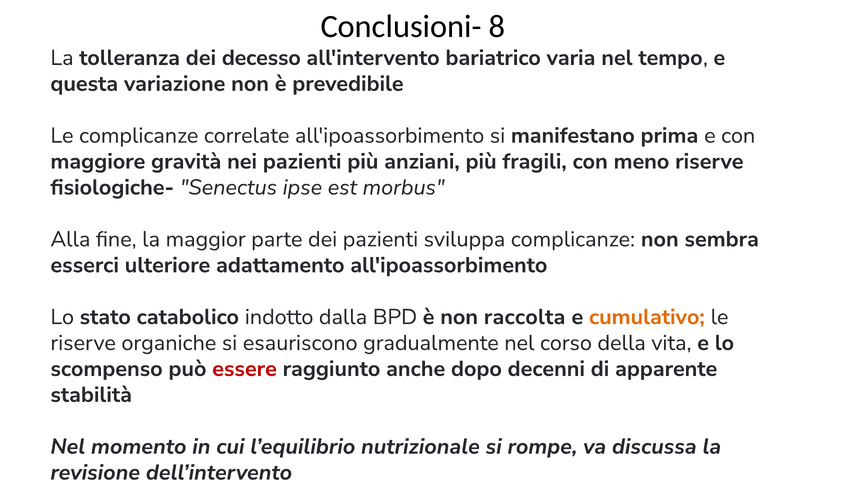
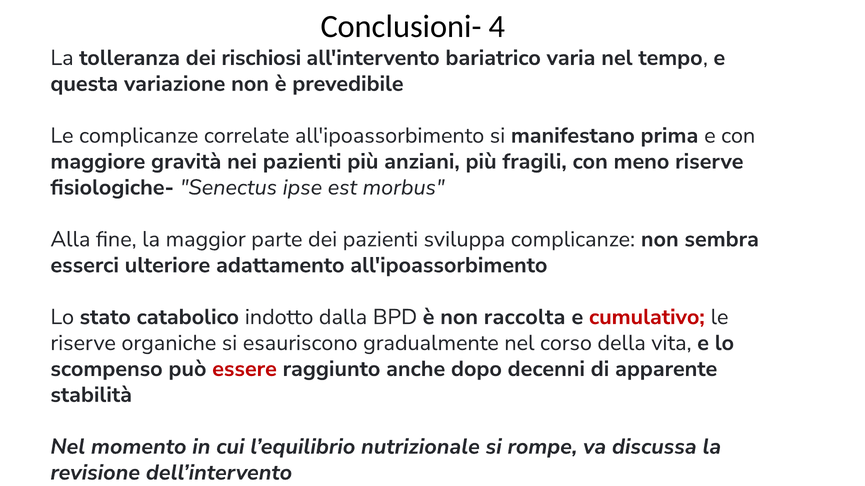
8: 8 -> 4
decesso: decesso -> rischiosi
cumulativo colour: orange -> red
